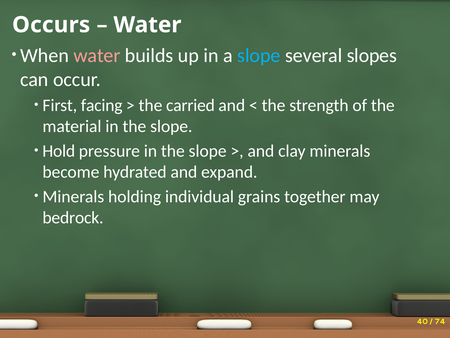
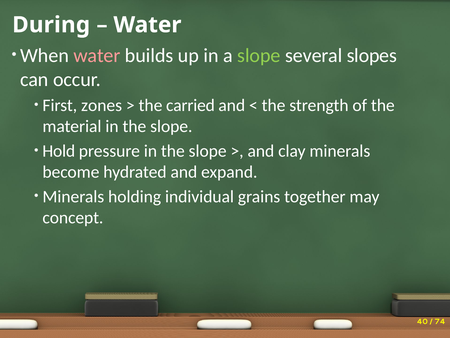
Occurs: Occurs -> During
slope at (259, 55) colour: light blue -> light green
facing: facing -> zones
bedrock: bedrock -> concept
